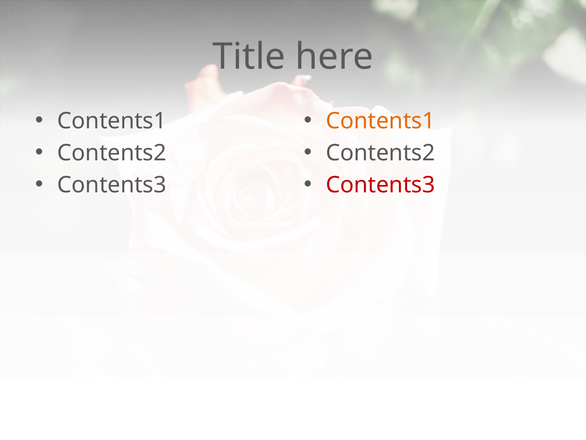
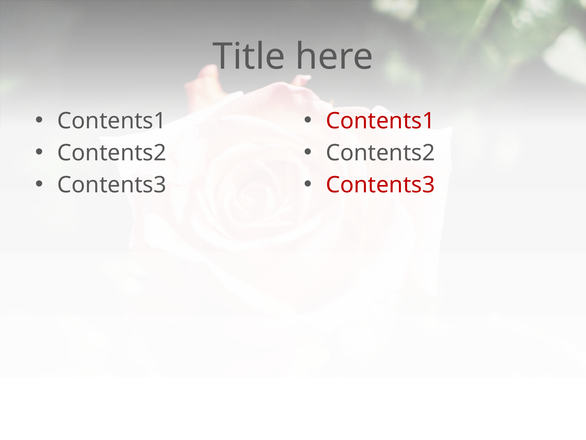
Contents1 at (380, 121) colour: orange -> red
